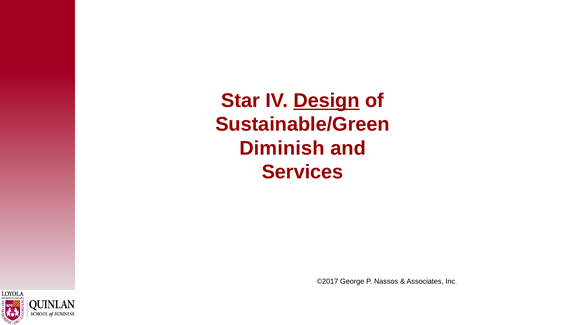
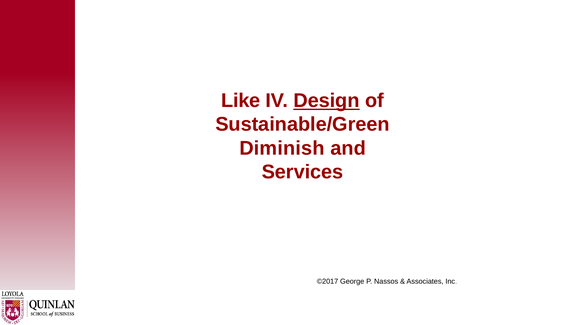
Star: Star -> Like
